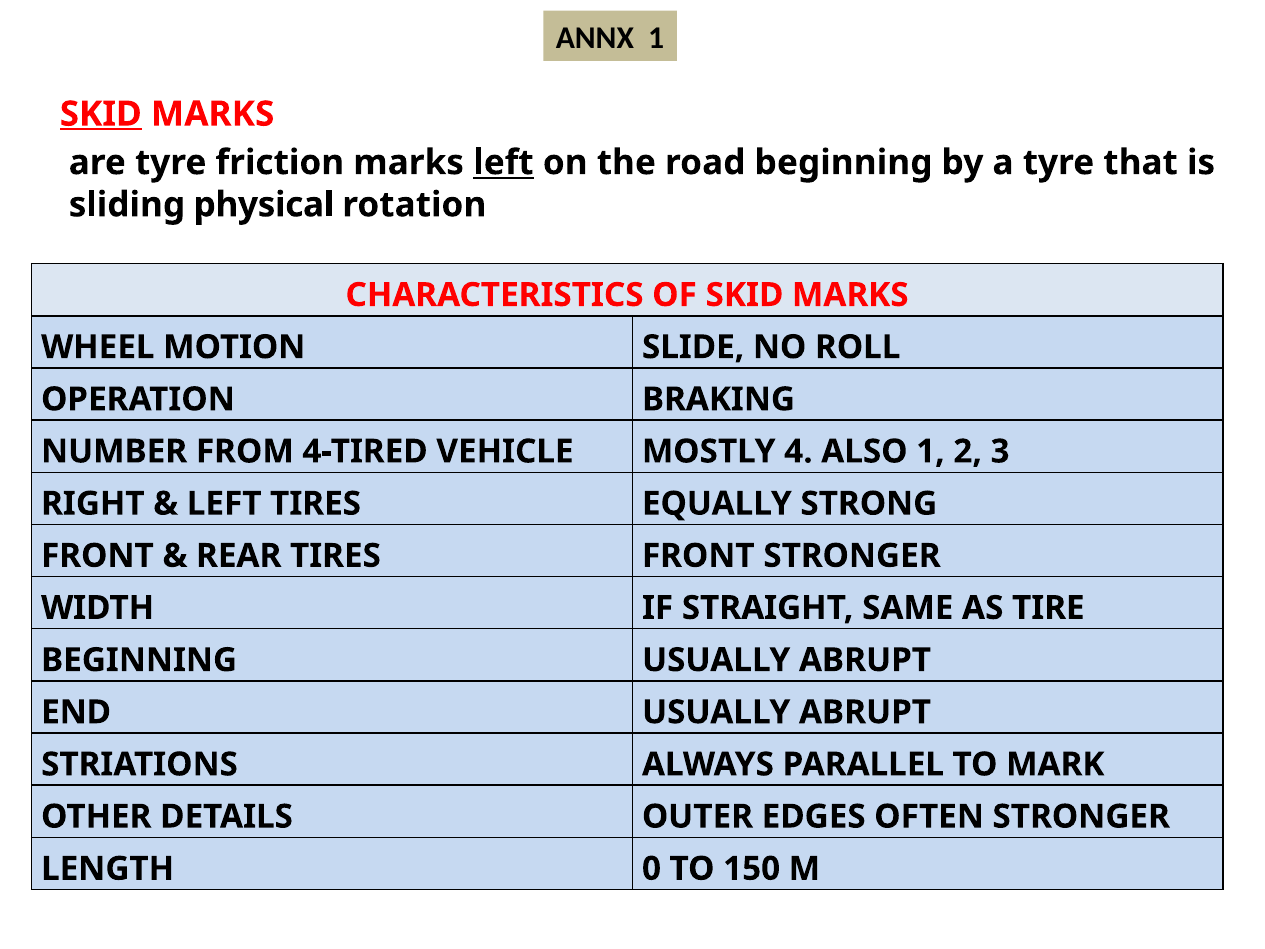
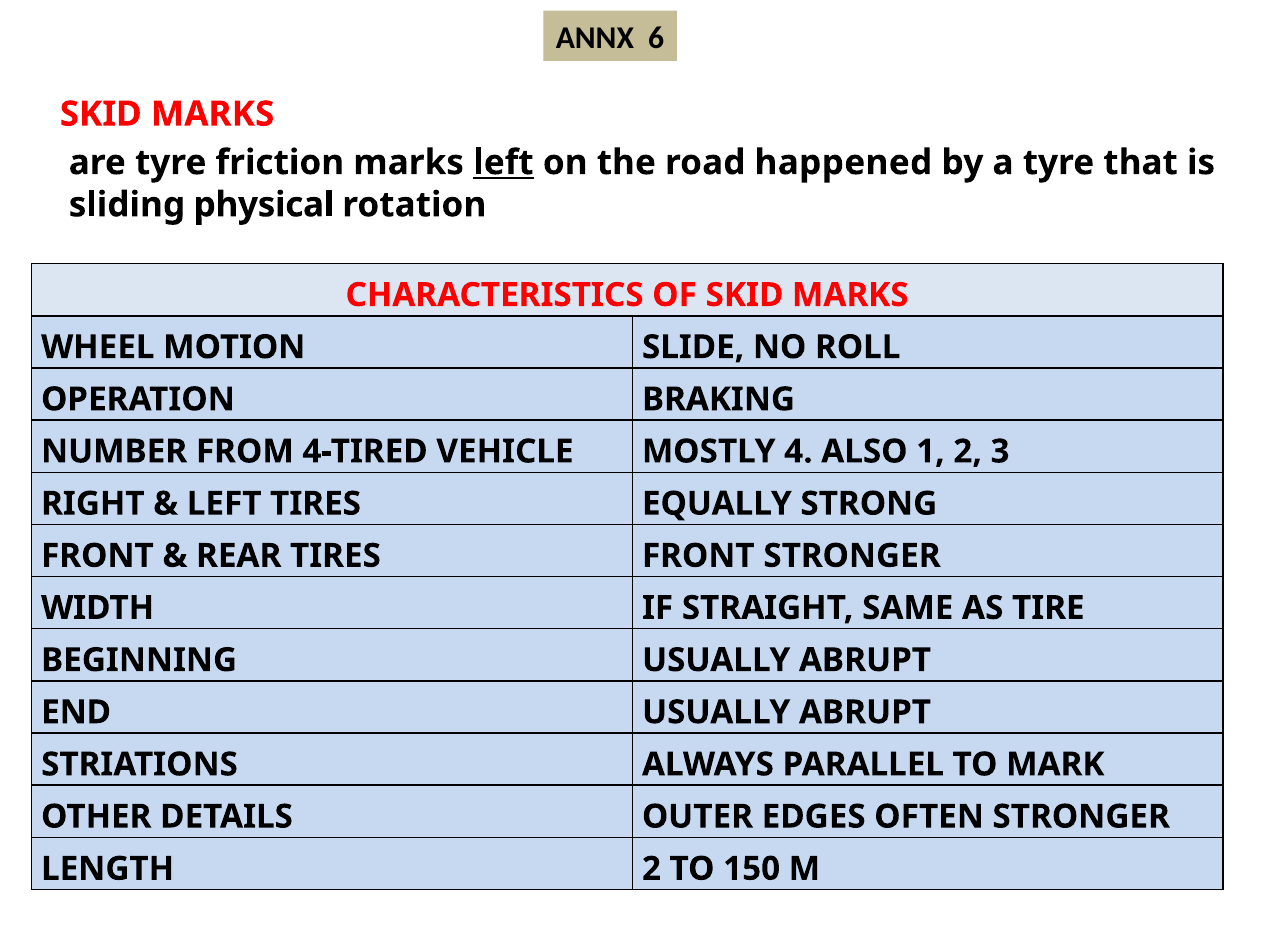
ANNX 1: 1 -> 6
SKID at (101, 114) underline: present -> none
road beginning: beginning -> happened
LENGTH 0: 0 -> 2
